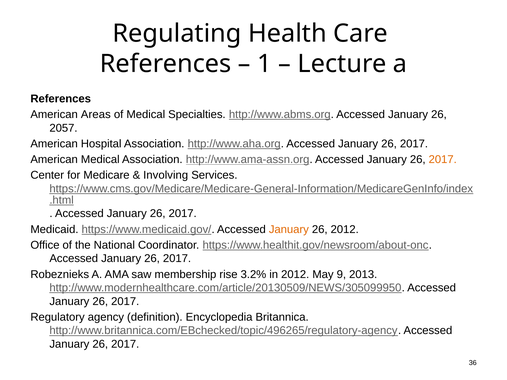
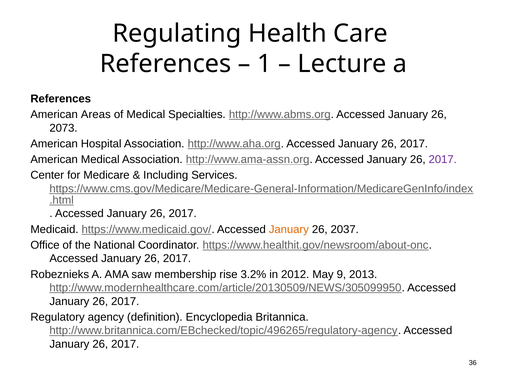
2057: 2057 -> 2073
2017 at (443, 160) colour: orange -> purple
Involving: Involving -> Including
26 2012: 2012 -> 2037
